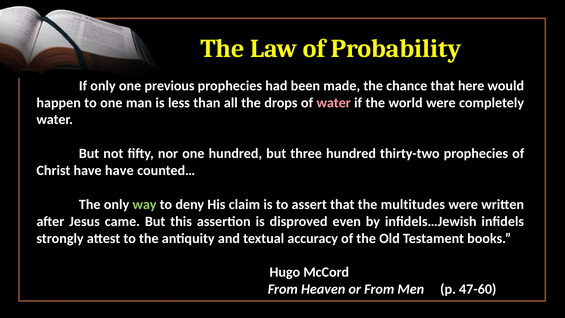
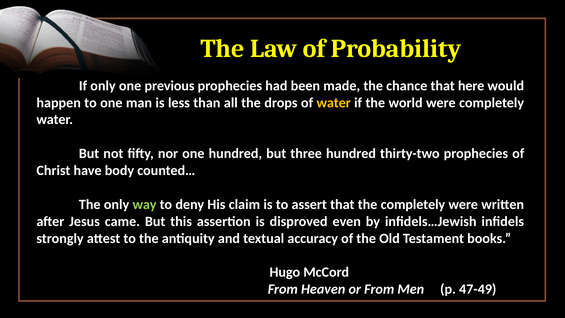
water at (334, 103) colour: pink -> yellow
have have: have -> body
the multitudes: multitudes -> completely
47-60: 47-60 -> 47-49
